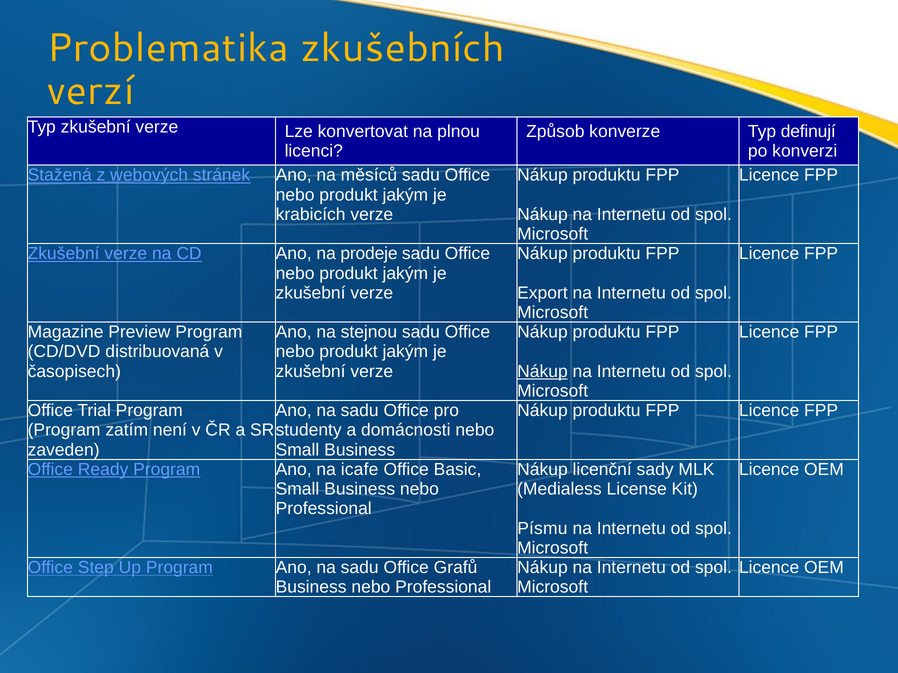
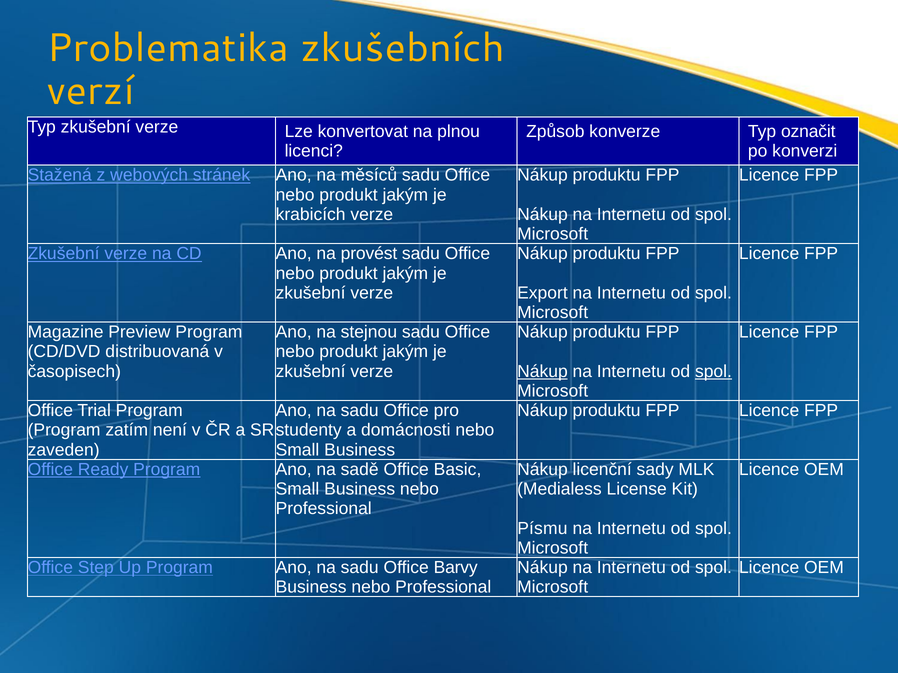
definují: definují -> označit
prodeje: prodeje -> provést
spol at (713, 372) underline: none -> present
icafe: icafe -> sadě
Grafů: Grafů -> Barvy
